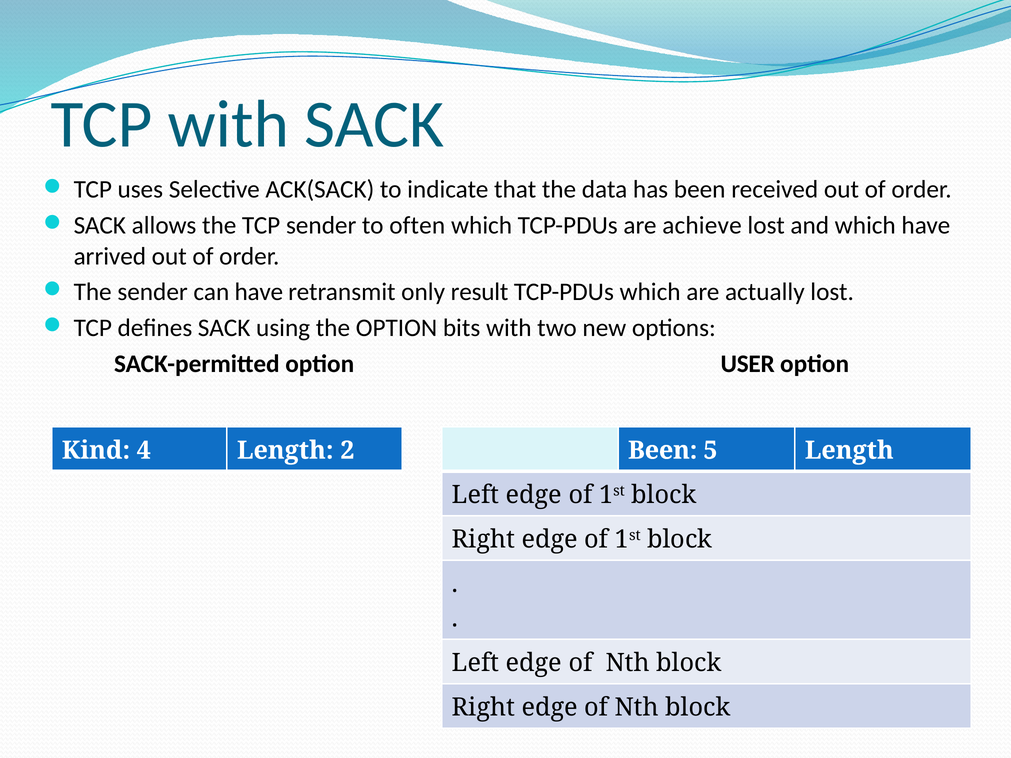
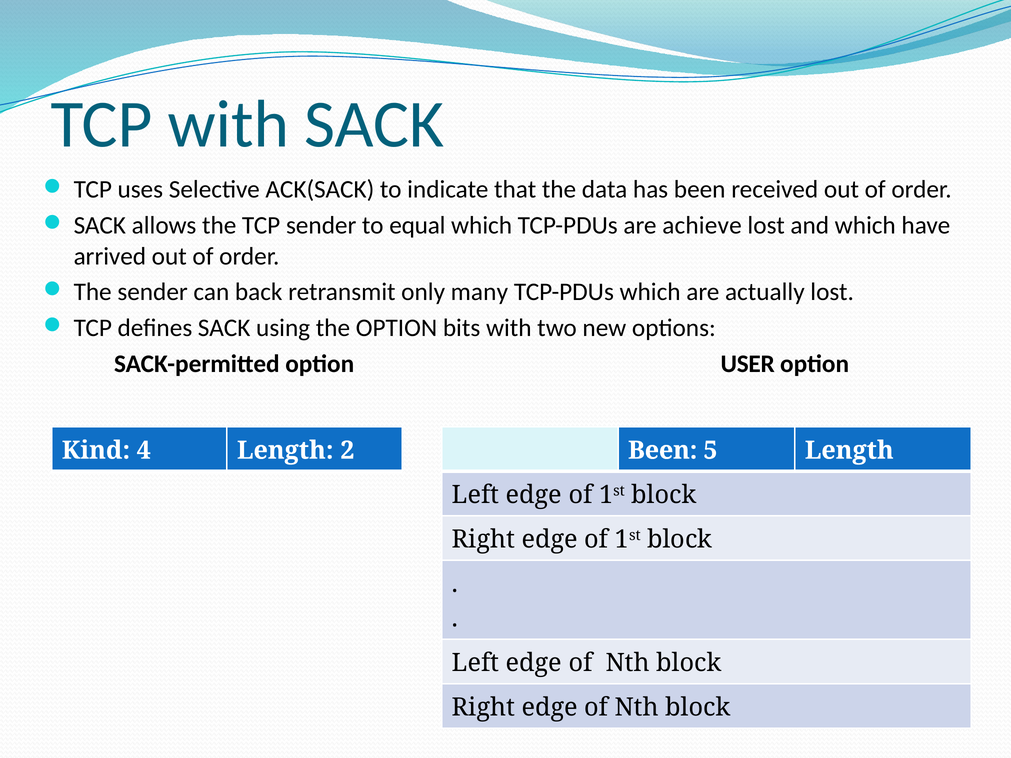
often: often -> equal
can have: have -> back
result: result -> many
